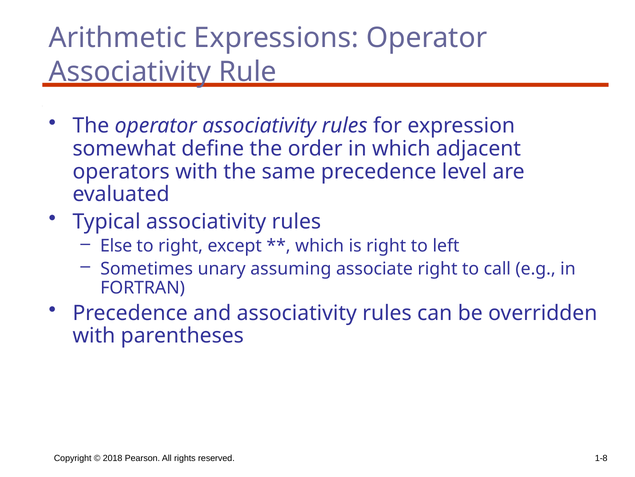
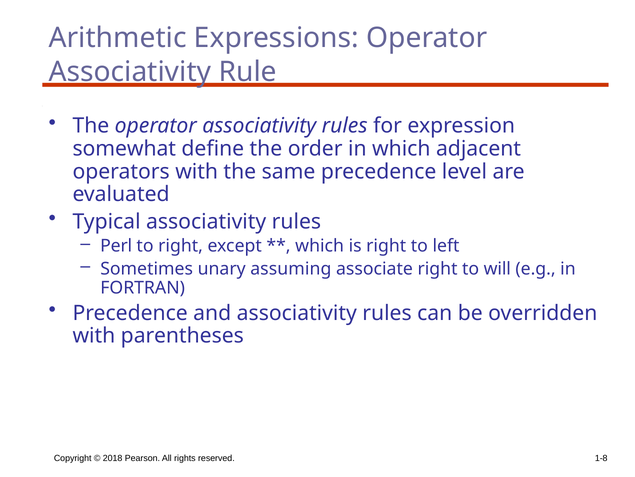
Else: Else -> Perl
call: call -> will
